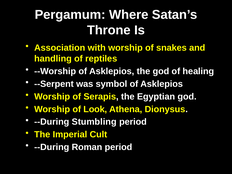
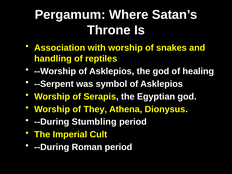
Look: Look -> They
